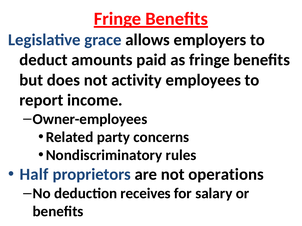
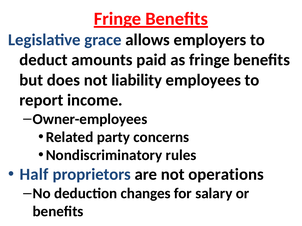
activity: activity -> liability
receives: receives -> changes
